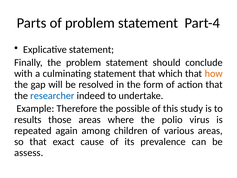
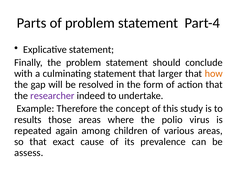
which: which -> larger
researcher colour: blue -> purple
possible: possible -> concept
